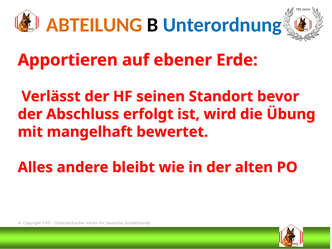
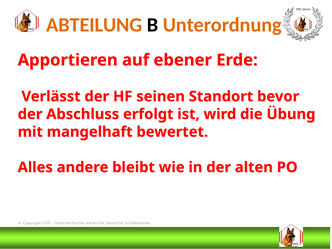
Unterordnung colour: blue -> orange
